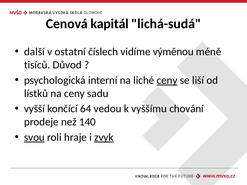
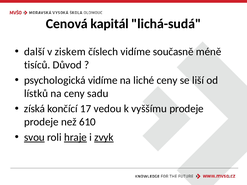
ostatní: ostatní -> ziskem
výměnou: výměnou -> současně
psychologická interní: interní -> vidíme
ceny at (167, 80) underline: present -> none
vyšší: vyšší -> získá
64: 64 -> 17
vyššímu chování: chování -> prodeje
140: 140 -> 610
hraje underline: none -> present
